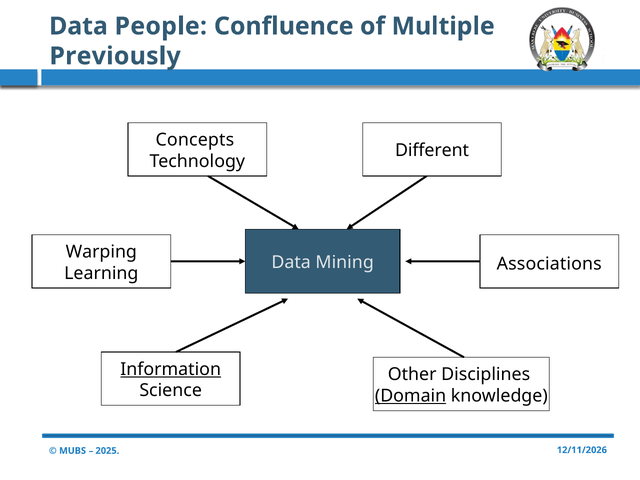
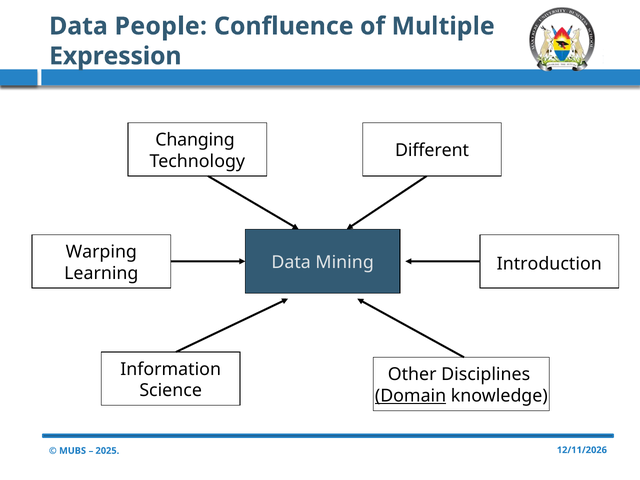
Previously: Previously -> Expression
Concepts: Concepts -> Changing
Associations: Associations -> Introduction
Information underline: present -> none
